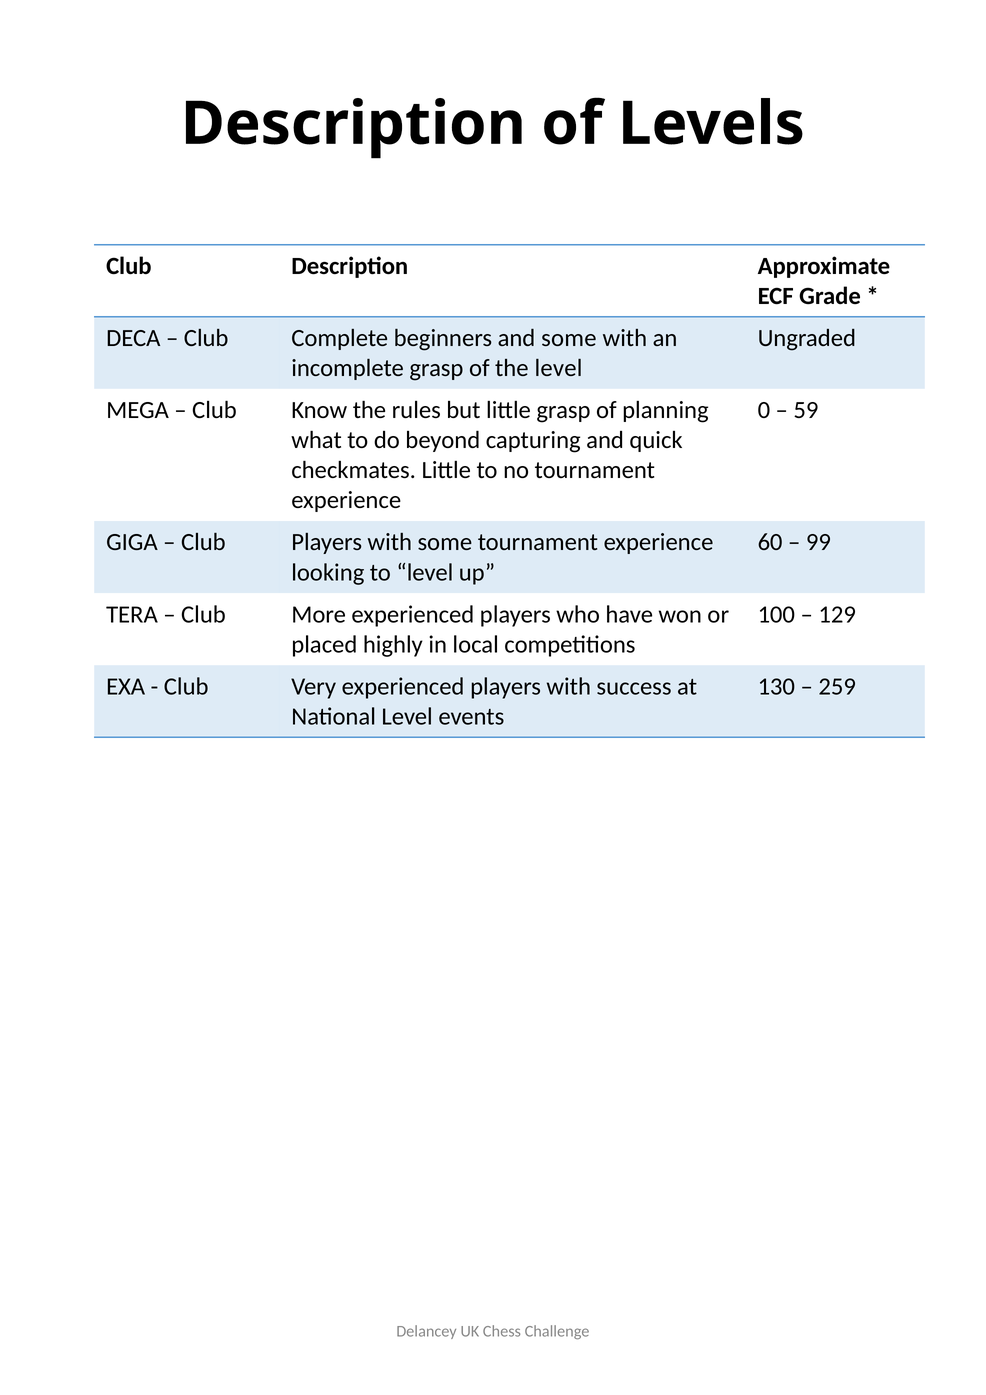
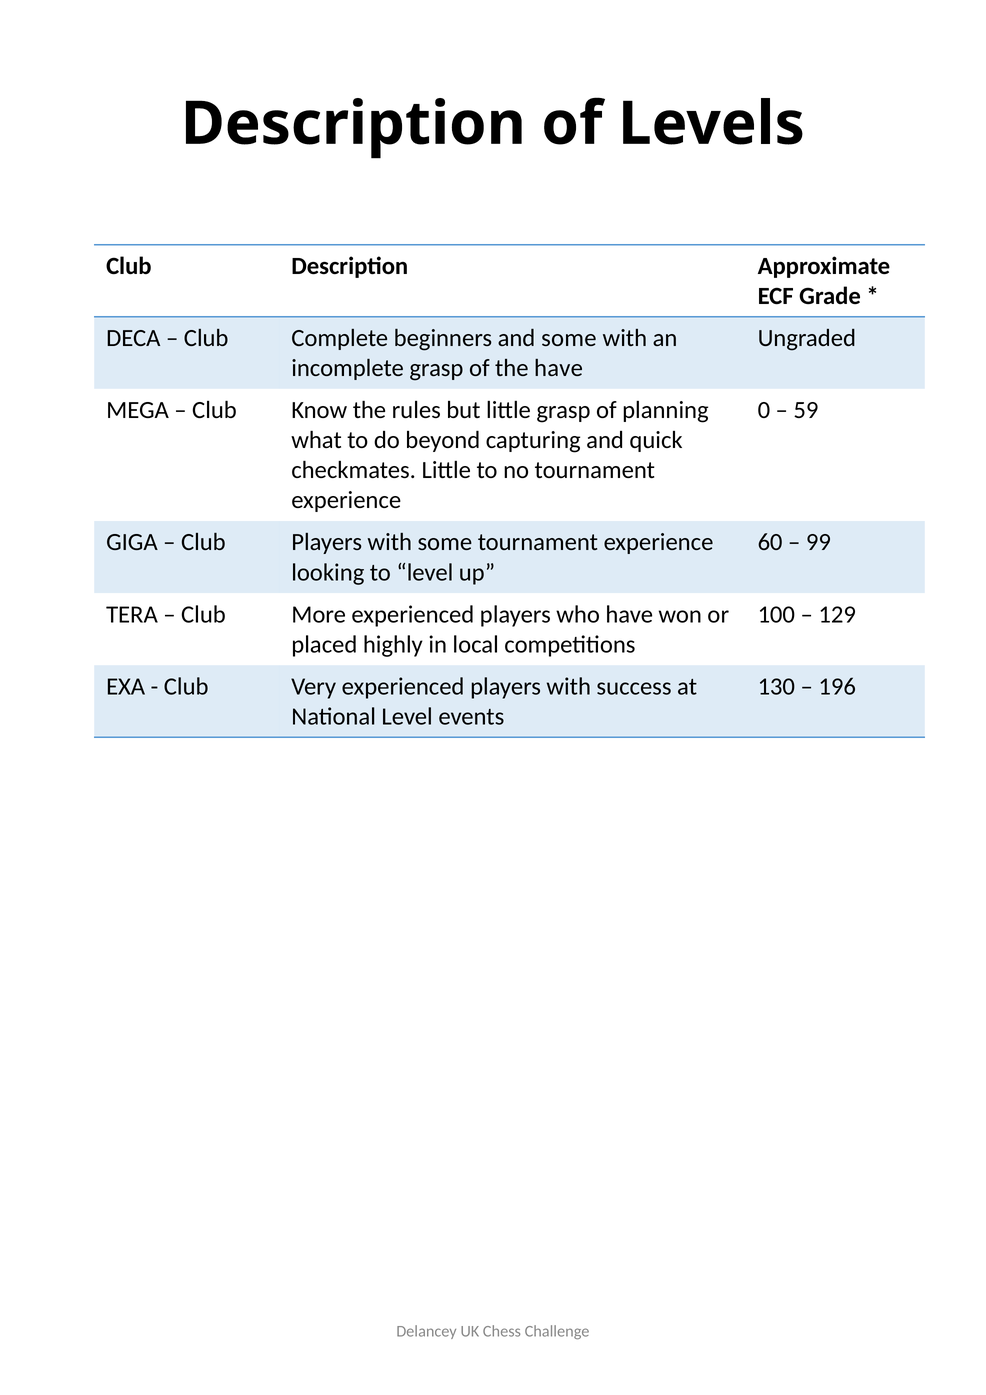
the level: level -> have
259: 259 -> 196
